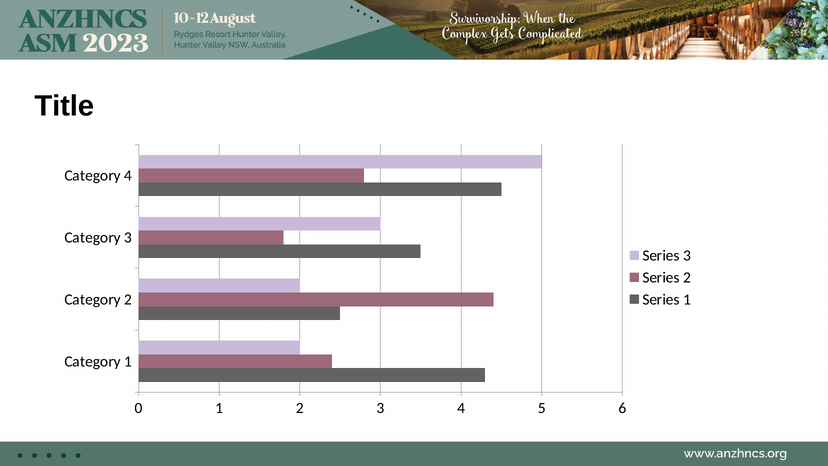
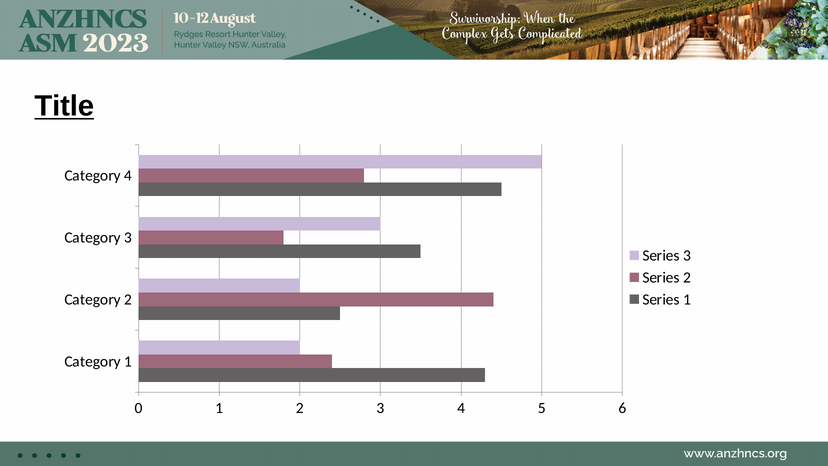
Title underline: none -> present
